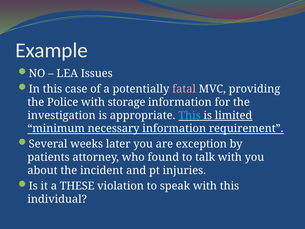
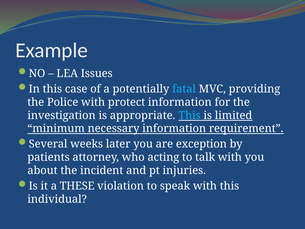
fatal colour: pink -> light blue
storage: storage -> protect
found: found -> acting
